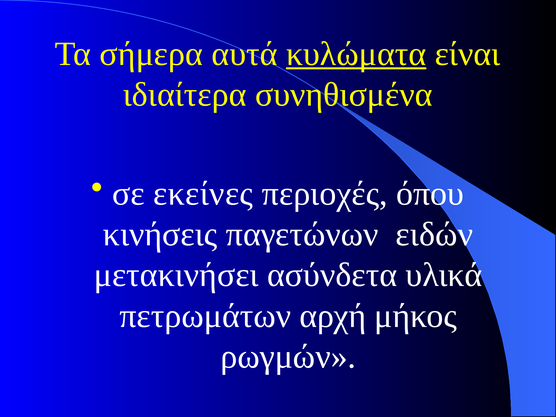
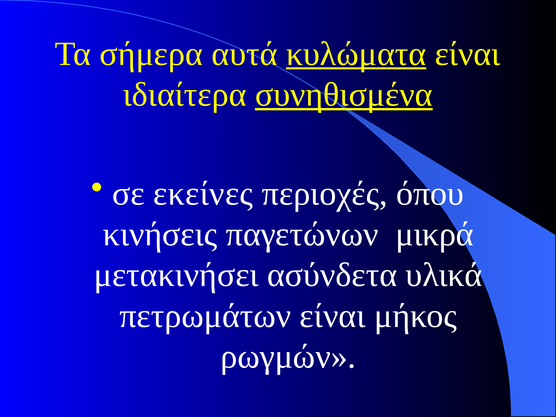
συνηθισμένα underline: none -> present
ειδών: ειδών -> μικρά
πετρωμάτων αρχή: αρχή -> είναι
